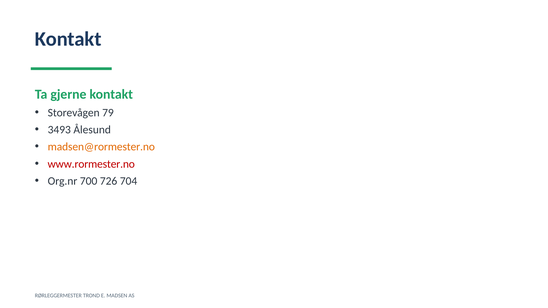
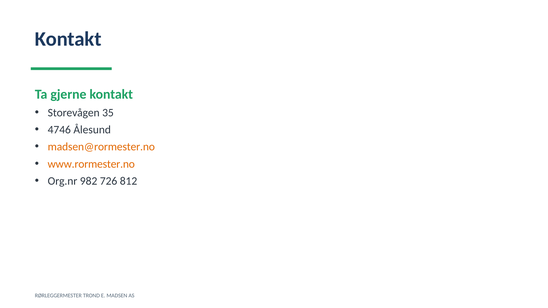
79: 79 -> 35
3493: 3493 -> 4746
www.rormester.no colour: red -> orange
700: 700 -> 982
704: 704 -> 812
